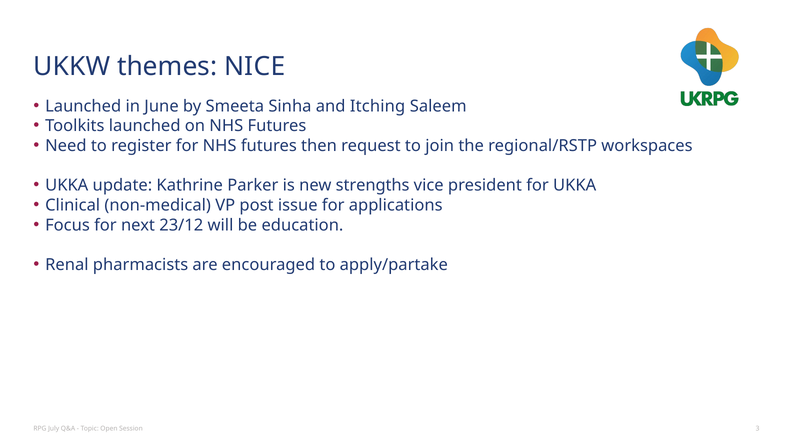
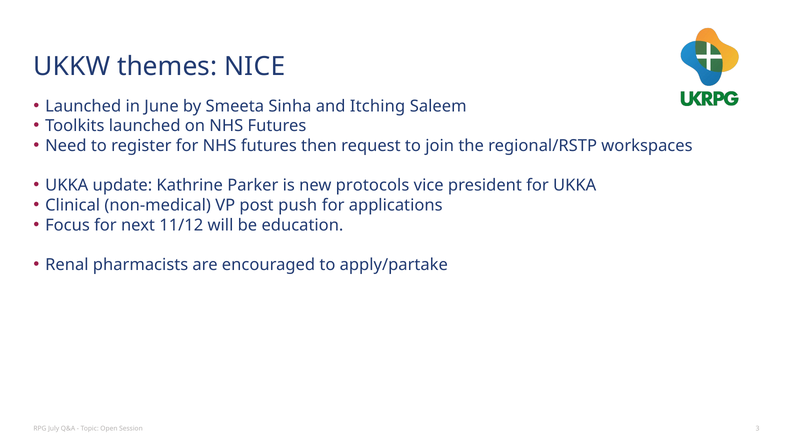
strengths: strengths -> protocols
issue: issue -> push
23/12: 23/12 -> 11/12
